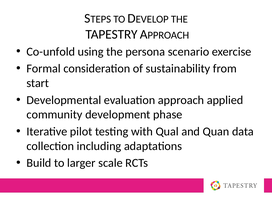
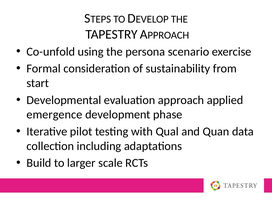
community: community -> emergence
